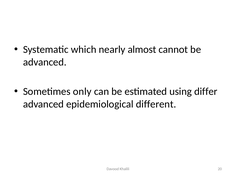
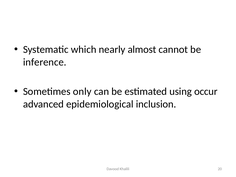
advanced at (45, 62): advanced -> inference
differ: differ -> occur
different: different -> inclusion
